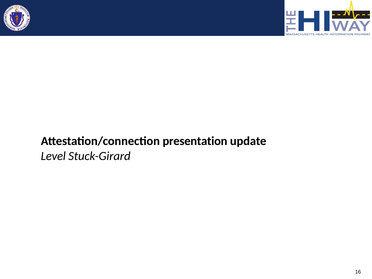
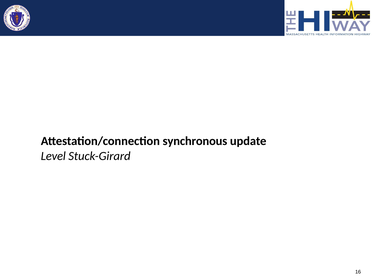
presentation: presentation -> synchronous
